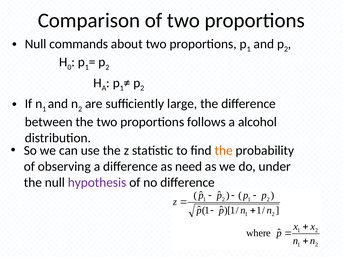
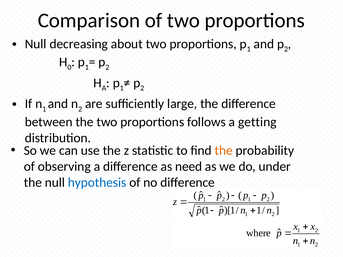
commands: commands -> decreasing
alcohol: alcohol -> getting
hypothesis colour: purple -> blue
